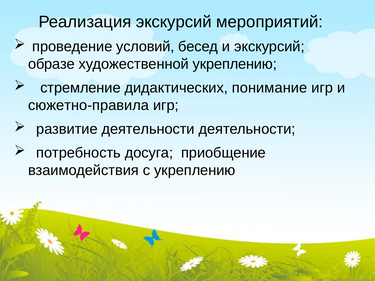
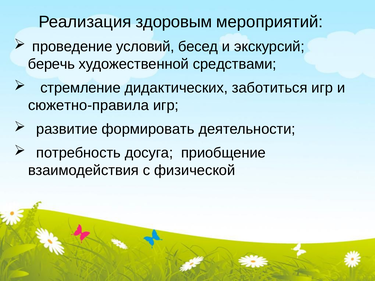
Реализация экскурсий: экскурсий -> здоровым
образе: образе -> беречь
художественной укреплению: укреплению -> средствами
понимание: понимание -> заботиться
развитие деятельности: деятельности -> формировать
с укреплению: укреплению -> физической
